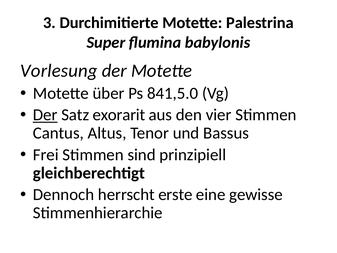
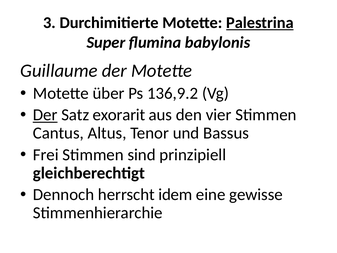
Palestrina underline: none -> present
Vorlesung: Vorlesung -> Guillaume
841,5.0: 841,5.0 -> 136,9.2
erste: erste -> idem
